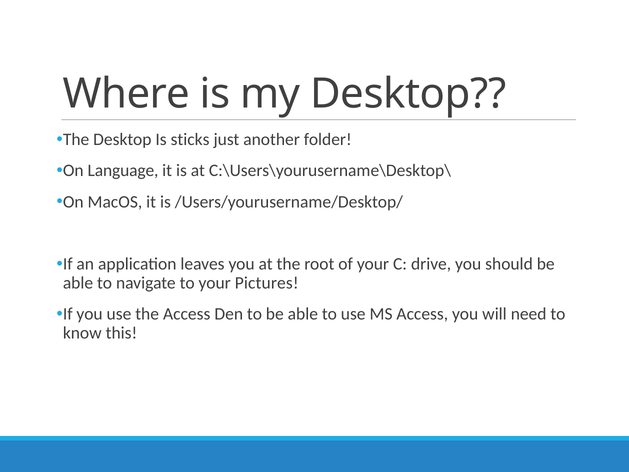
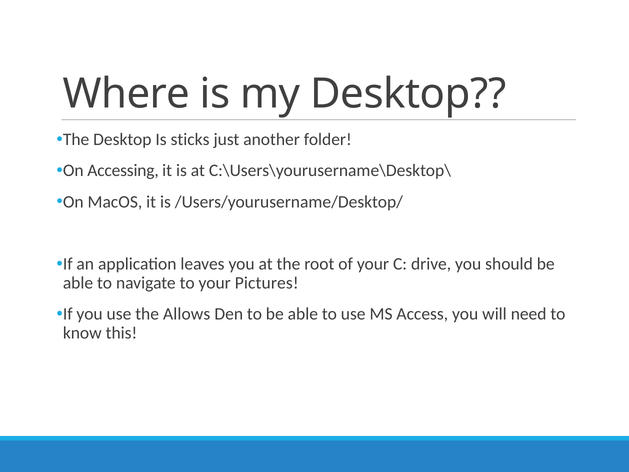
Language: Language -> Accessing
the Access: Access -> Allows
